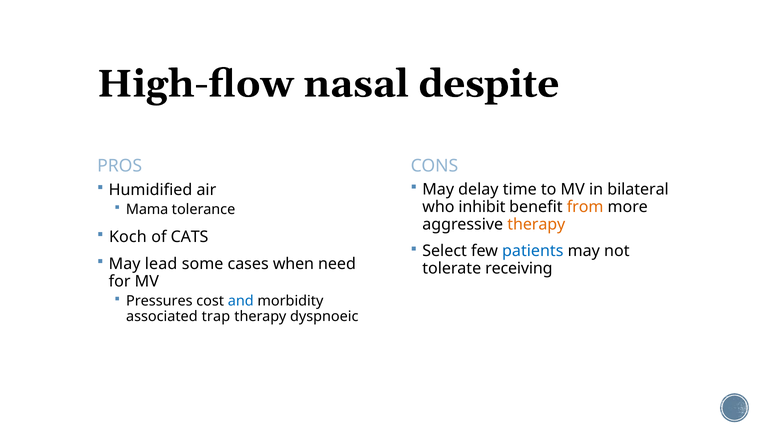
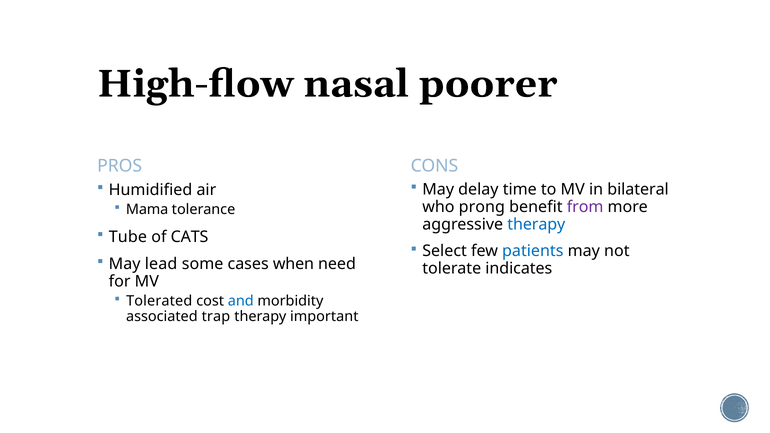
despite: despite -> poorer
inhibit: inhibit -> prong
from colour: orange -> purple
therapy at (536, 224) colour: orange -> blue
Koch: Koch -> Tube
receiving: receiving -> indicates
Pressures: Pressures -> Tolerated
dyspnoeic: dyspnoeic -> important
